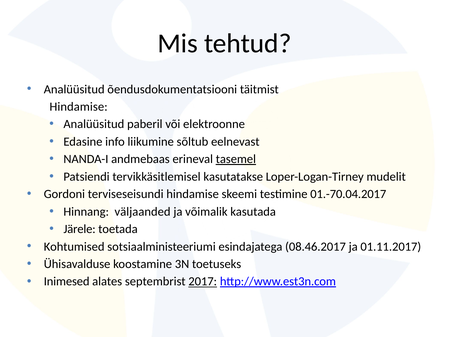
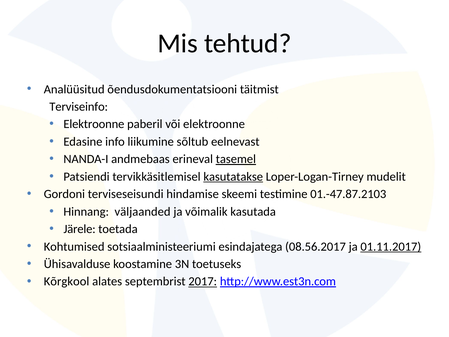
Hindamise at (79, 107): Hindamise -> Terviseinfo
Analüüsitud at (94, 124): Analüüsitud -> Elektroonne
kasutatakse underline: none -> present
01.-70.04.2017: 01.-70.04.2017 -> 01.-47.87.2103
08.46.2017: 08.46.2017 -> 08.56.2017
01.11.2017 underline: none -> present
Inimesed: Inimesed -> Kõrgkool
